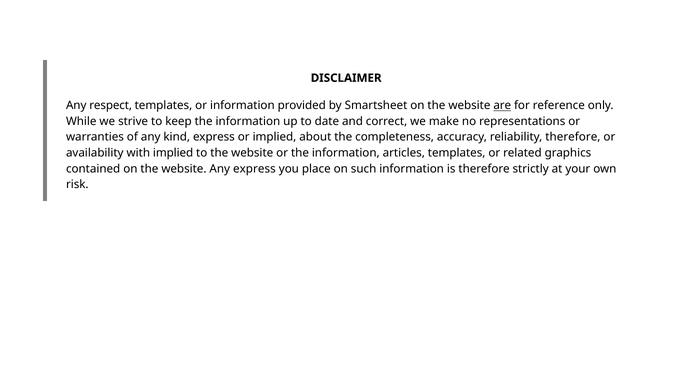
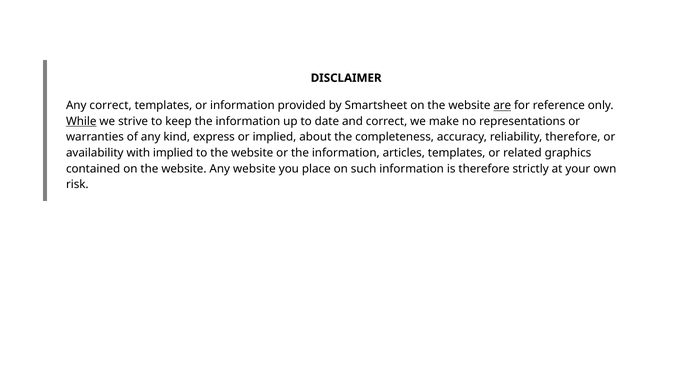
Any respect: respect -> correct
While underline: none -> present
Any express: express -> website
